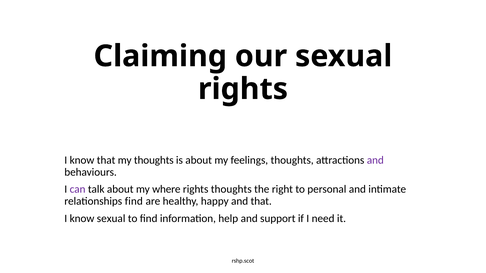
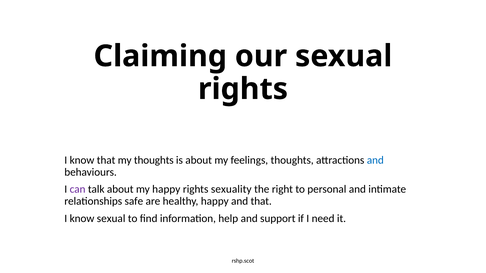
and at (375, 160) colour: purple -> blue
my where: where -> happy
rights thoughts: thoughts -> sexuality
relationships find: find -> safe
